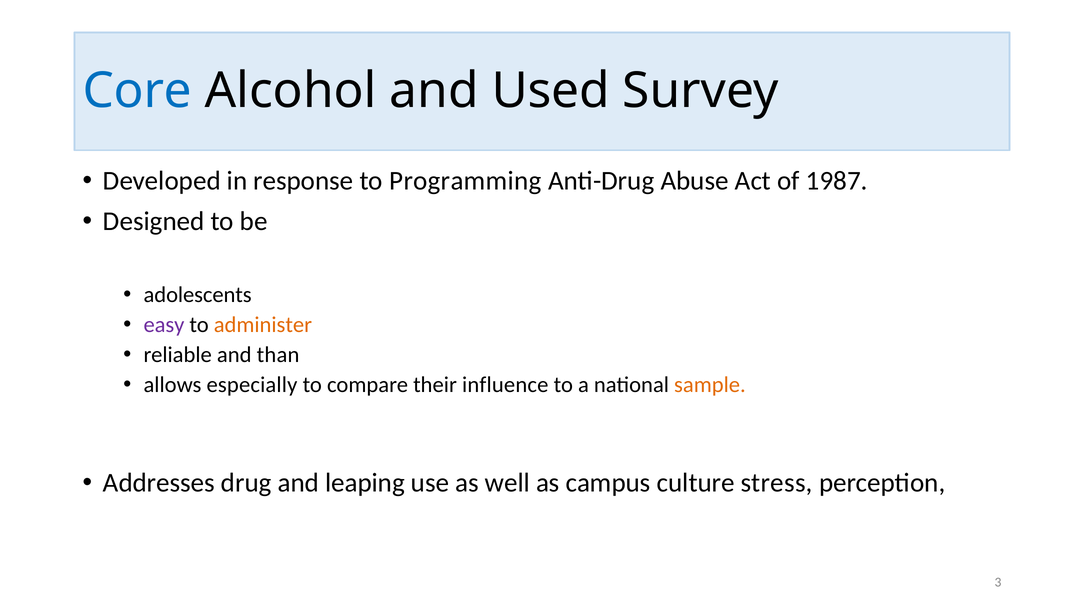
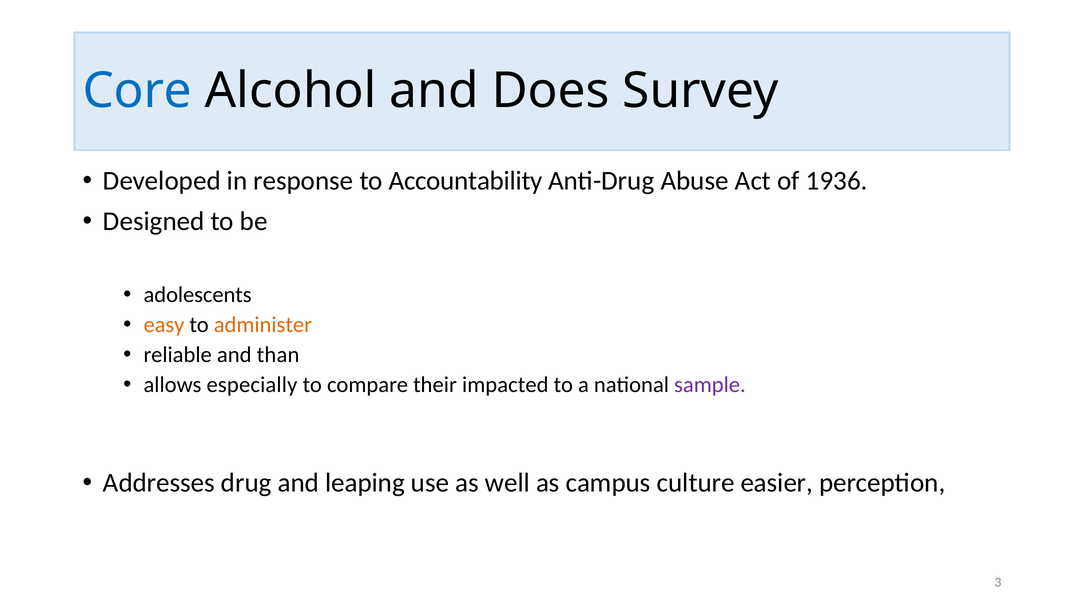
Used: Used -> Does
Programming: Programming -> Accountability
1987: 1987 -> 1936
easy colour: purple -> orange
influence: influence -> impacted
sample colour: orange -> purple
stress: stress -> easier
